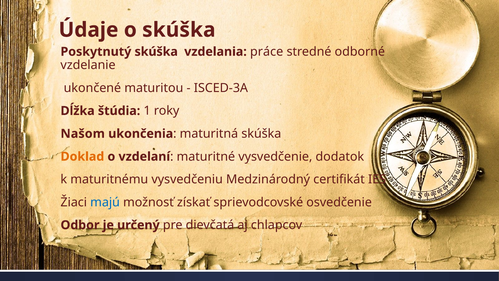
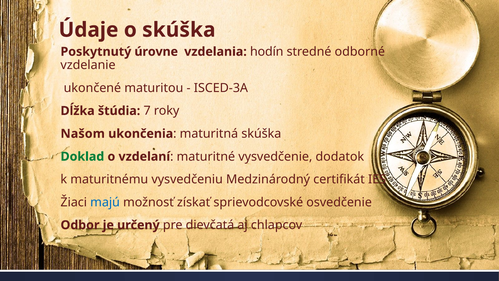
Poskytnutý skúška: skúška -> úrovne
práce: práce -> hodín
1: 1 -> 7
Doklad colour: orange -> green
